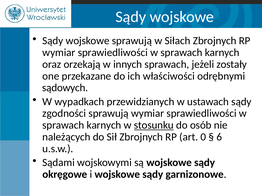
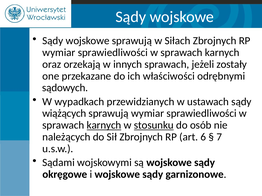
zgodności: zgodności -> wiążących
karnych at (104, 125) underline: none -> present
0: 0 -> 6
6: 6 -> 7
